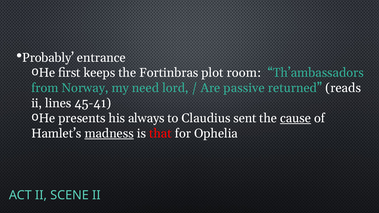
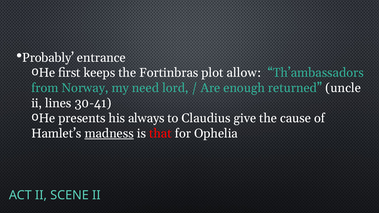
room: room -> allow
passive: passive -> enough
reads: reads -> uncle
45-41: 45-41 -> 30-41
sent: sent -> give
cause underline: present -> none
